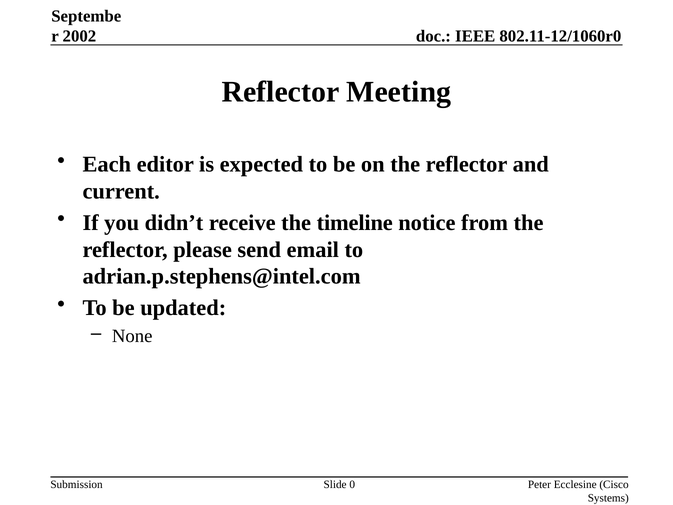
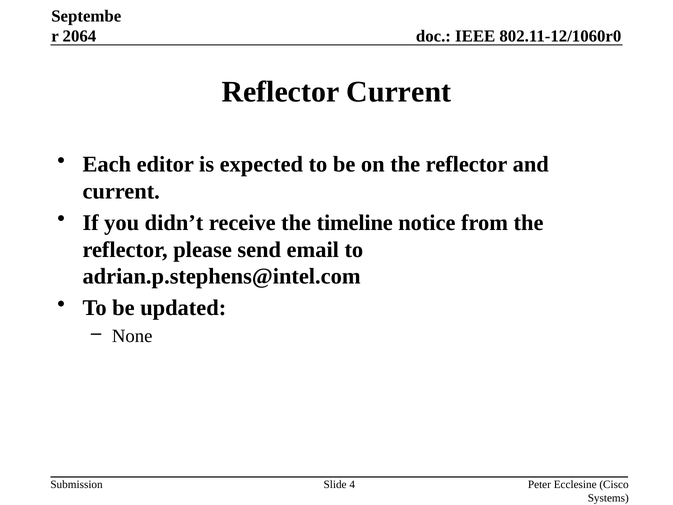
2002: 2002 -> 2064
Reflector Meeting: Meeting -> Current
0: 0 -> 4
